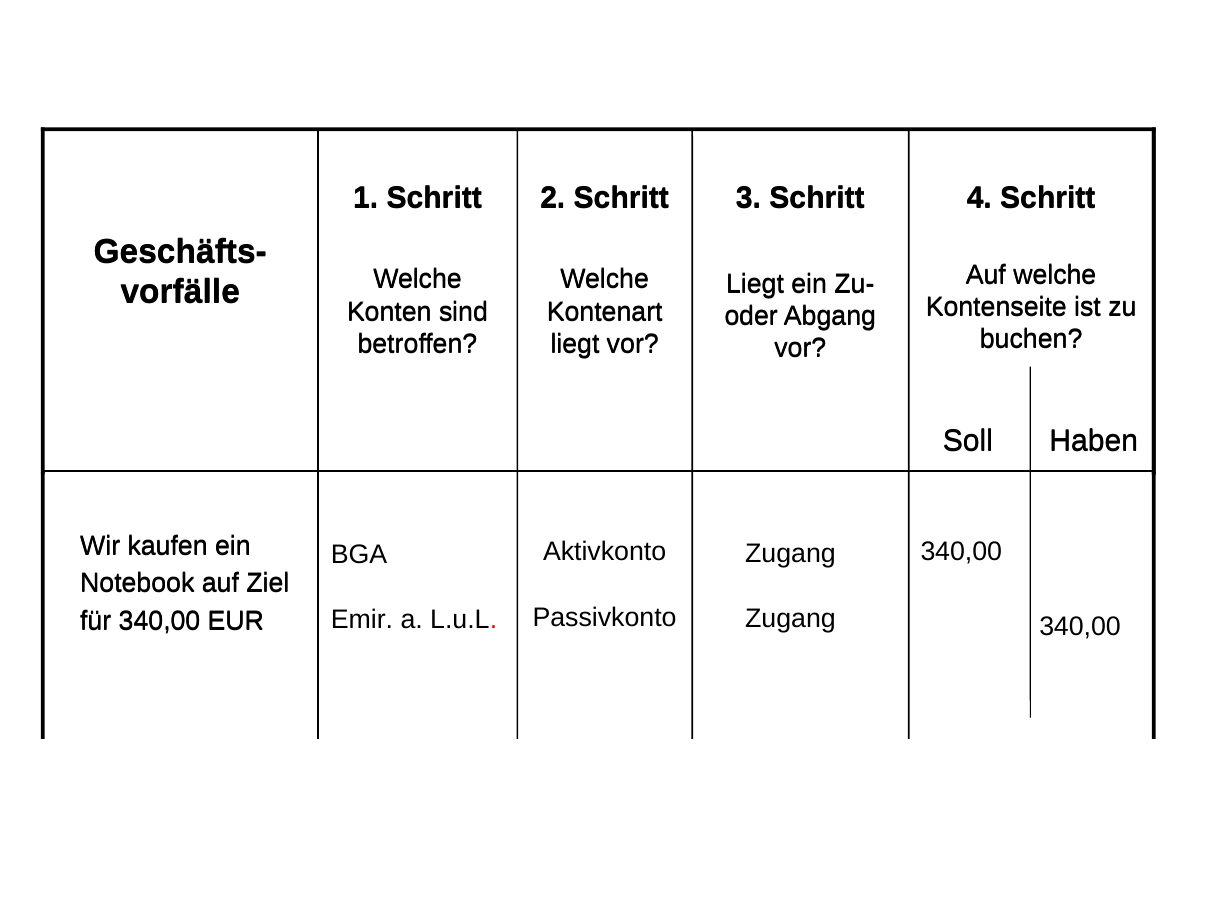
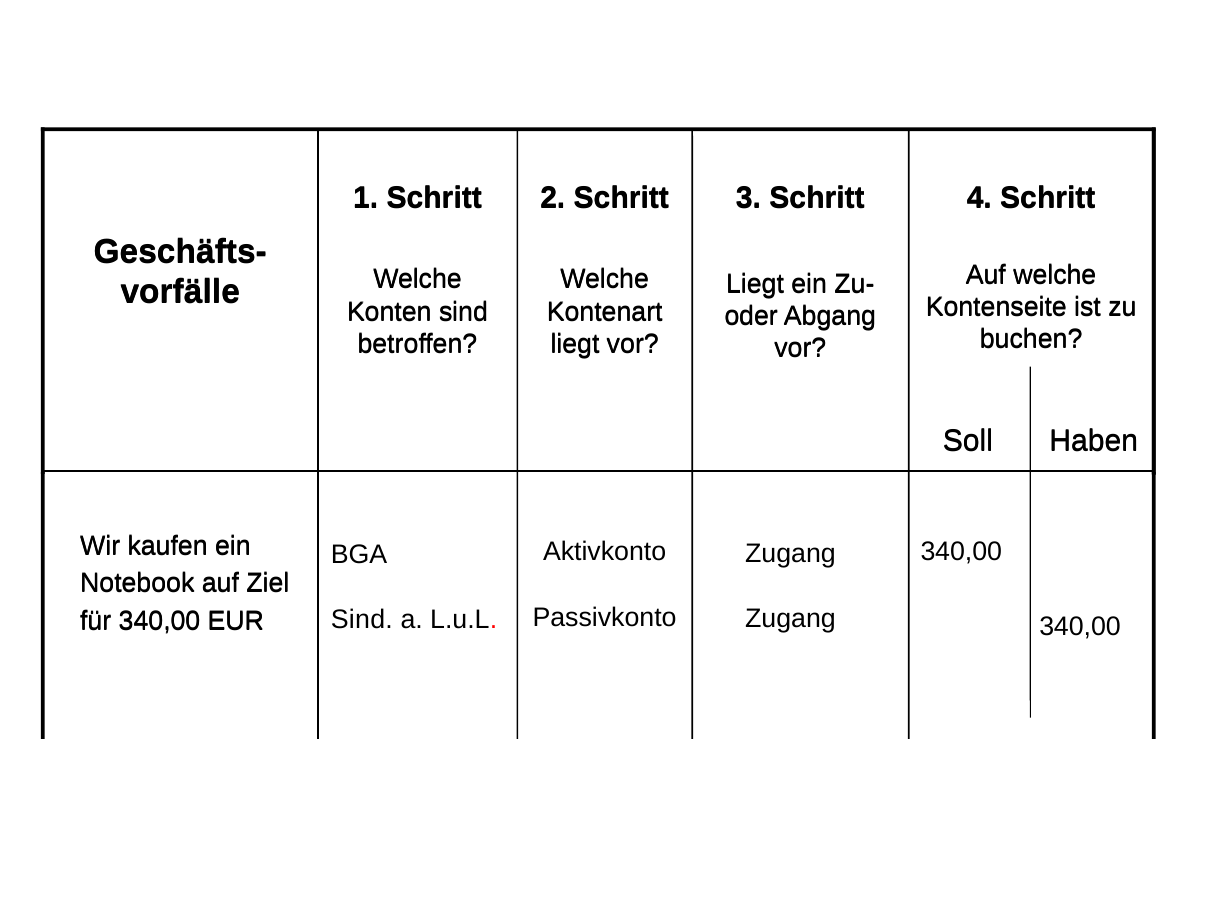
Emir at (362, 620): Emir -> Sind
